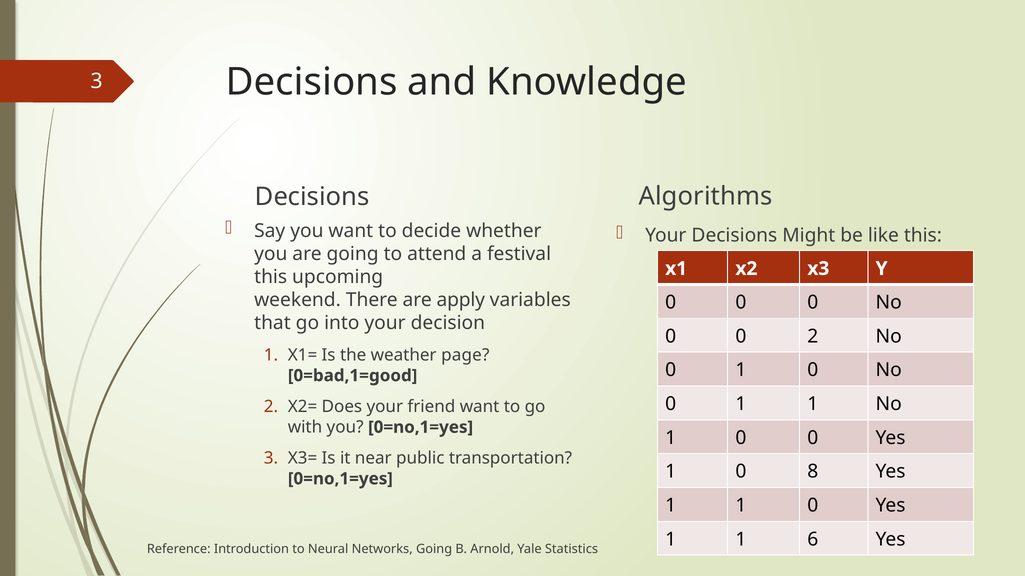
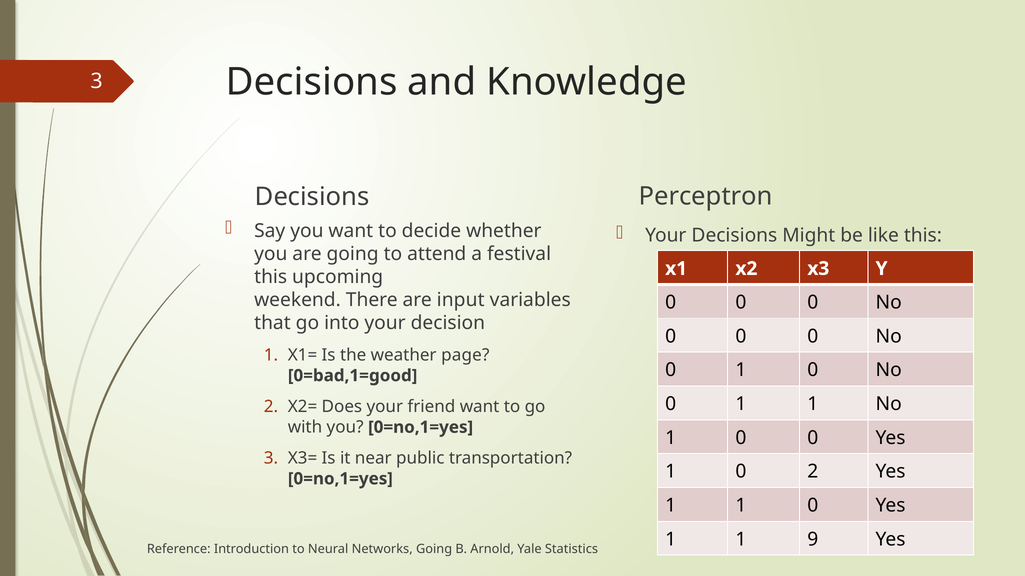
Algorithms: Algorithms -> Perceptron
apply: apply -> input
2 at (813, 337): 2 -> 0
0 8: 8 -> 2
6: 6 -> 9
